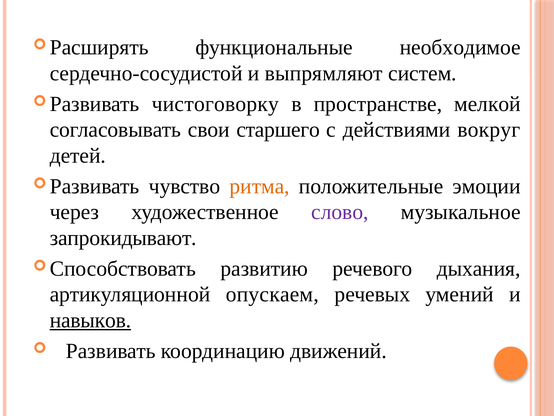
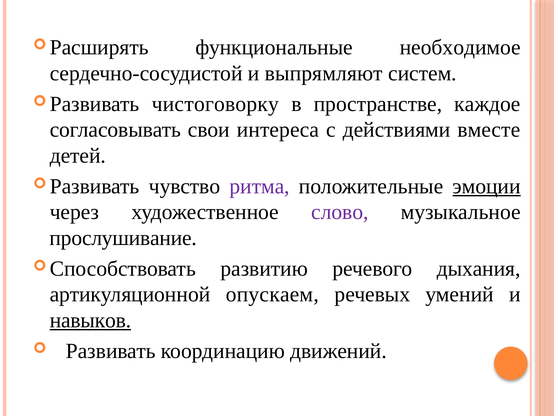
мелкой: мелкой -> каждое
старшего: старшего -> интереса
вокруг: вокруг -> вместе
ритма colour: orange -> purple
эмоции underline: none -> present
запрокидывают: запрокидывают -> прослушивание
